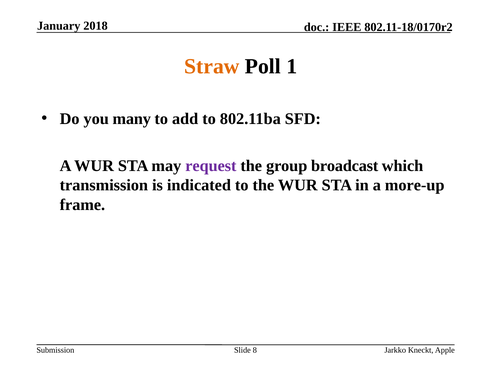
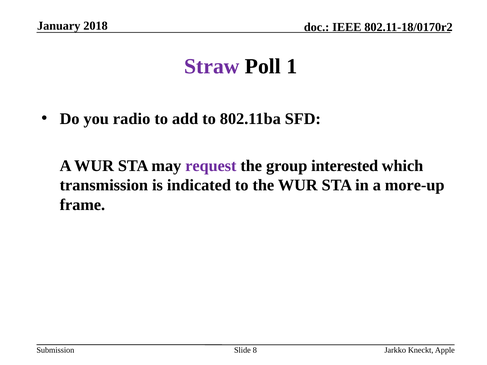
Straw colour: orange -> purple
many: many -> radio
broadcast: broadcast -> interested
